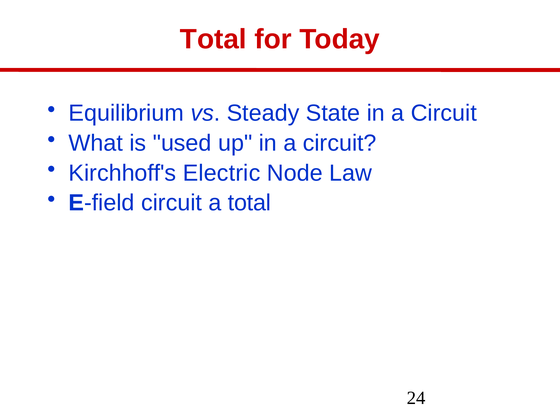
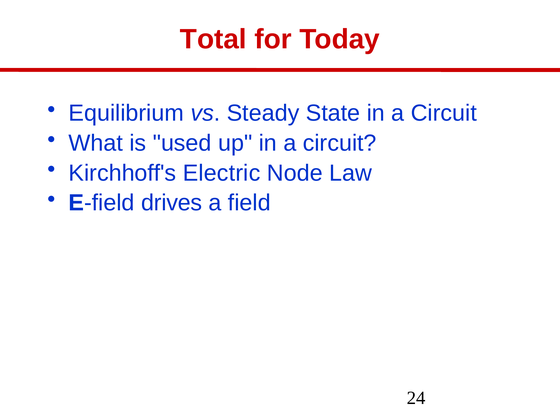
E-field circuit: circuit -> drives
a total: total -> field
